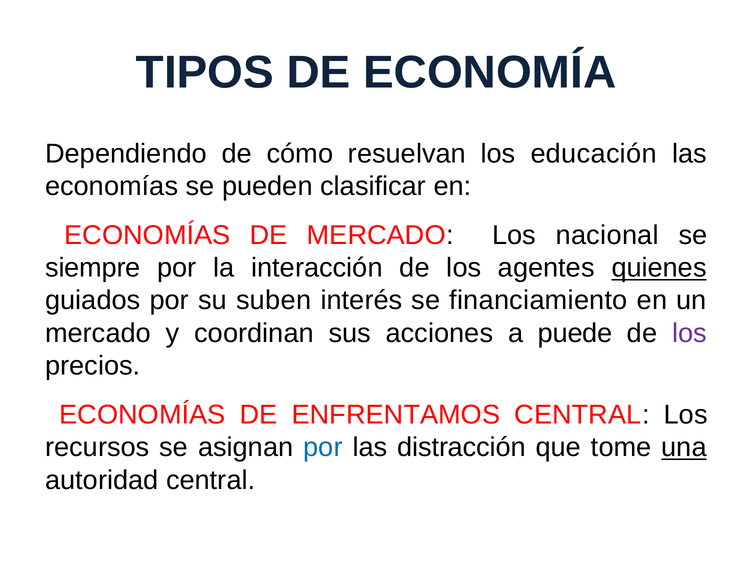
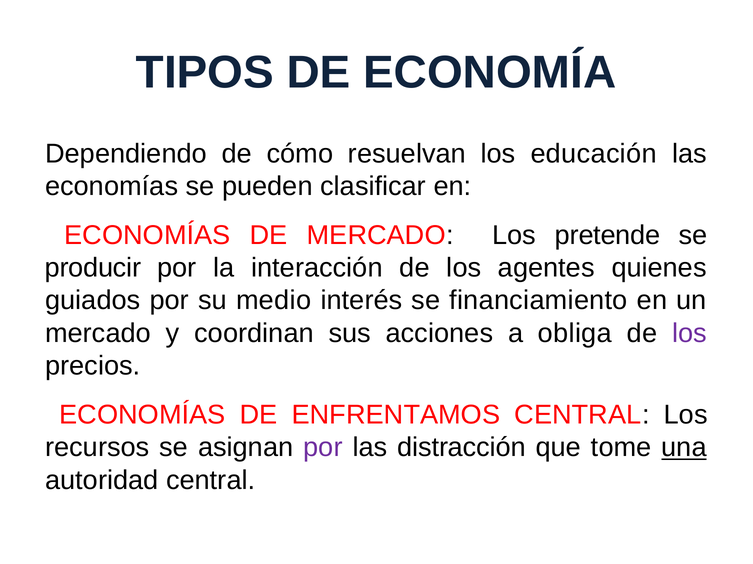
nacional: nacional -> pretende
siempre: siempre -> producir
quienes underline: present -> none
suben: suben -> medio
puede: puede -> obliga
por at (323, 448) colour: blue -> purple
